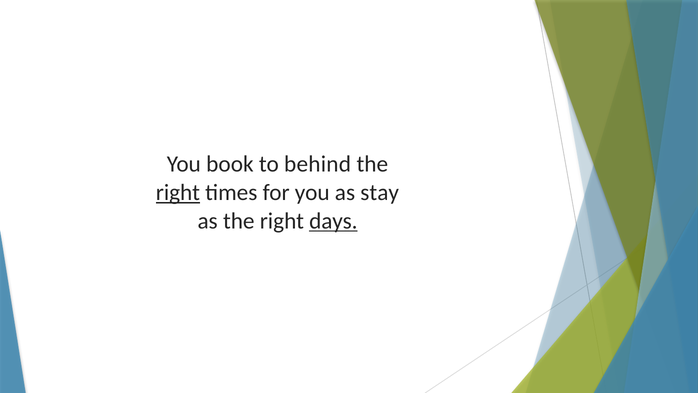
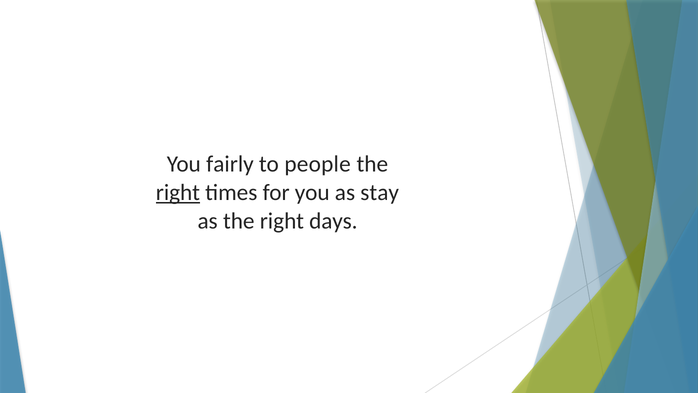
book: book -> fairly
behind: behind -> people
days underline: present -> none
